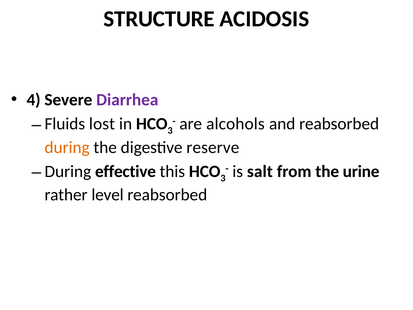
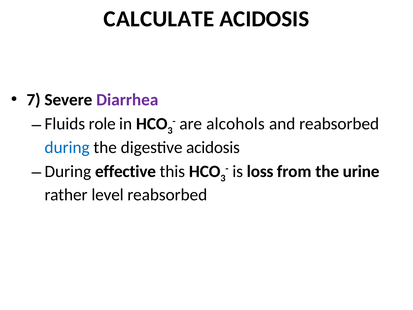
STRUCTURE: STRUCTURE -> CALCULATE
4: 4 -> 7
lost: lost -> role
during at (67, 147) colour: orange -> blue
digestive reserve: reserve -> acidosis
salt: salt -> loss
